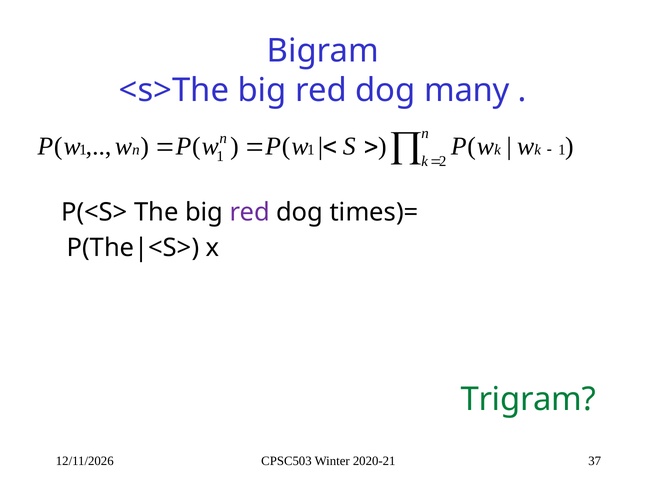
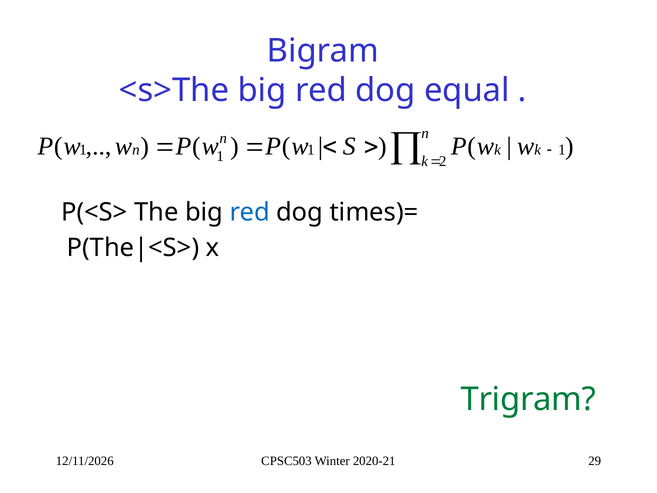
many: many -> equal
red at (250, 212) colour: purple -> blue
37: 37 -> 29
